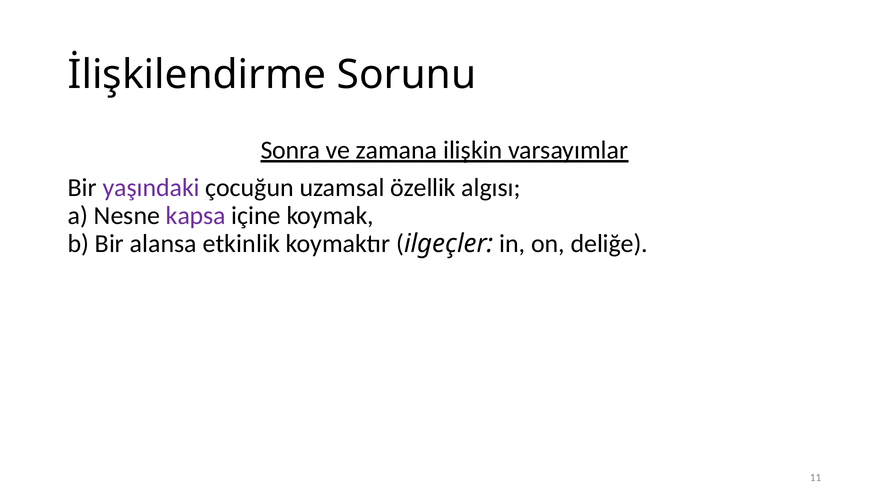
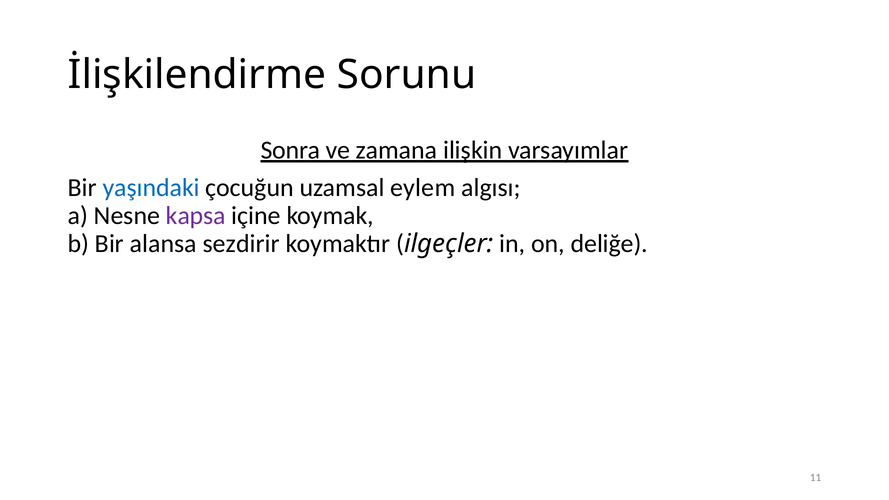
yaşındaki colour: purple -> blue
özellik: özellik -> eylem
etkinlik: etkinlik -> sezdirir
